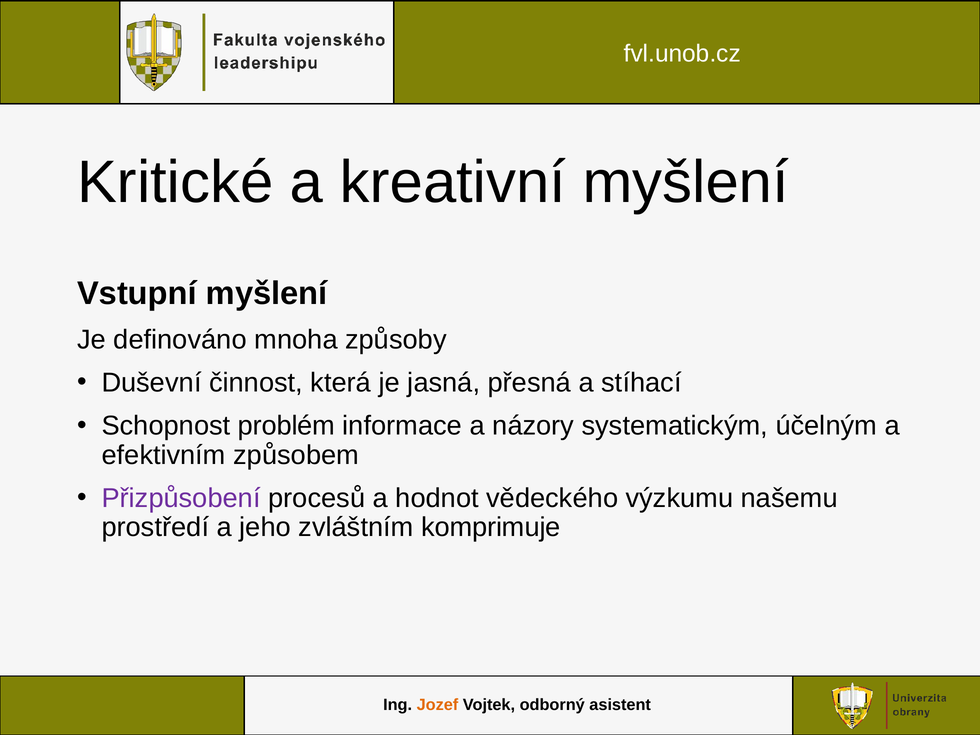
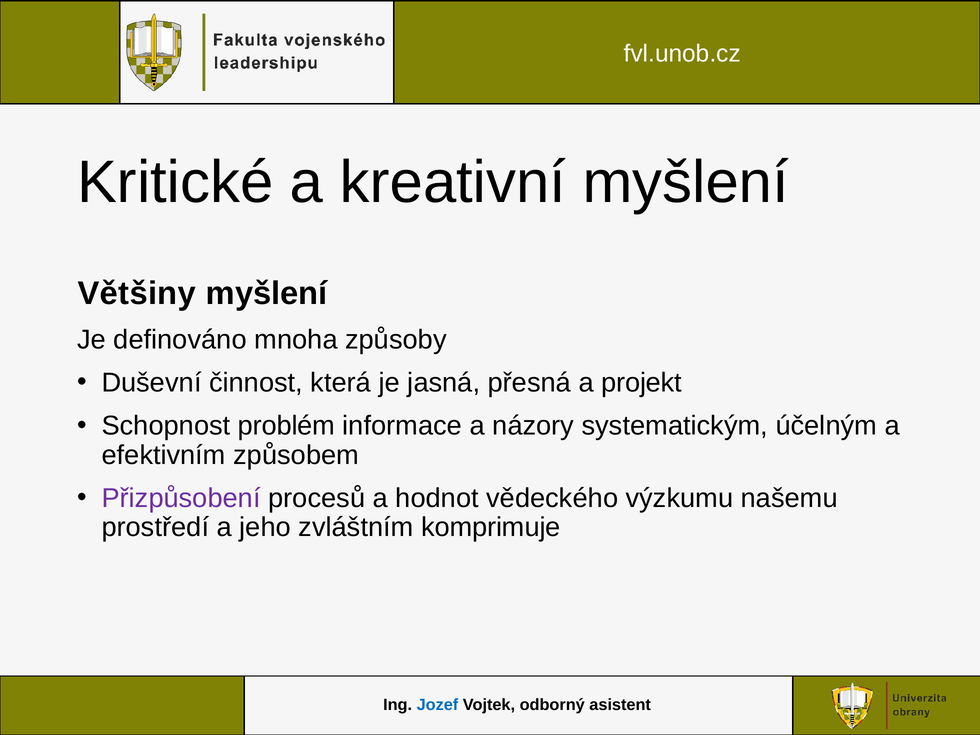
Vstupní: Vstupní -> Většiny
stíhací: stíhací -> projekt
Jozef colour: orange -> blue
